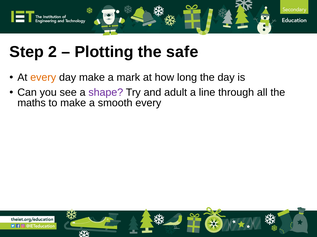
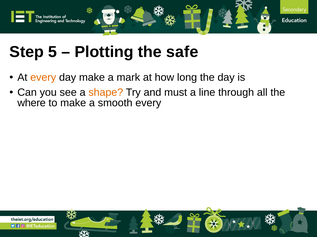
2: 2 -> 5
shape colour: purple -> orange
adult: adult -> must
maths: maths -> where
